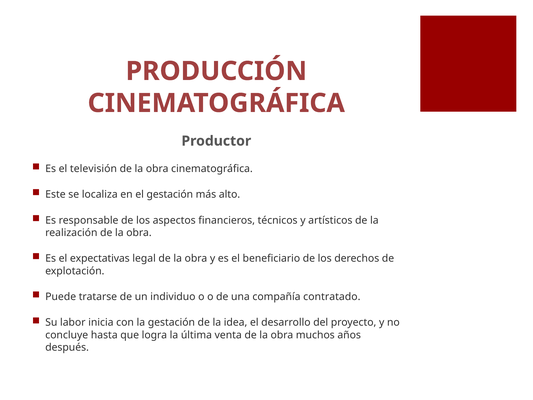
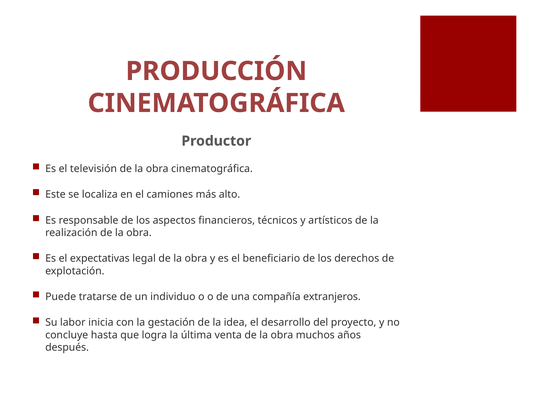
el gestación: gestación -> camiones
contratado: contratado -> extranjeros
